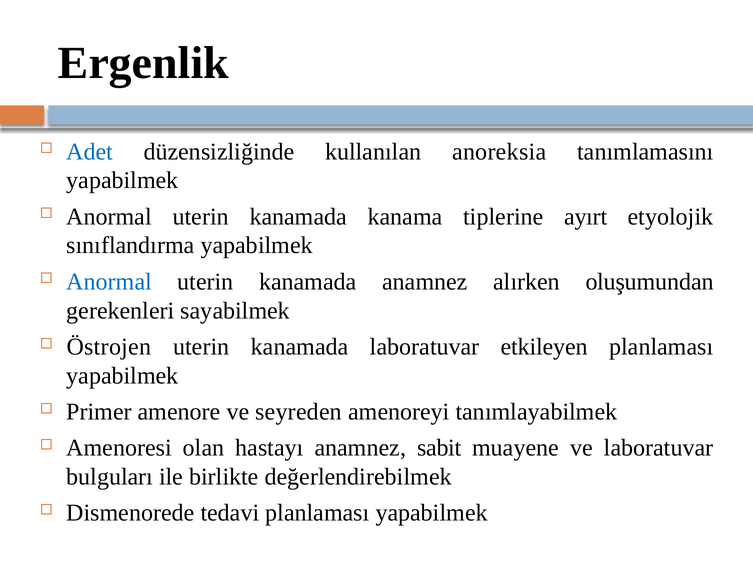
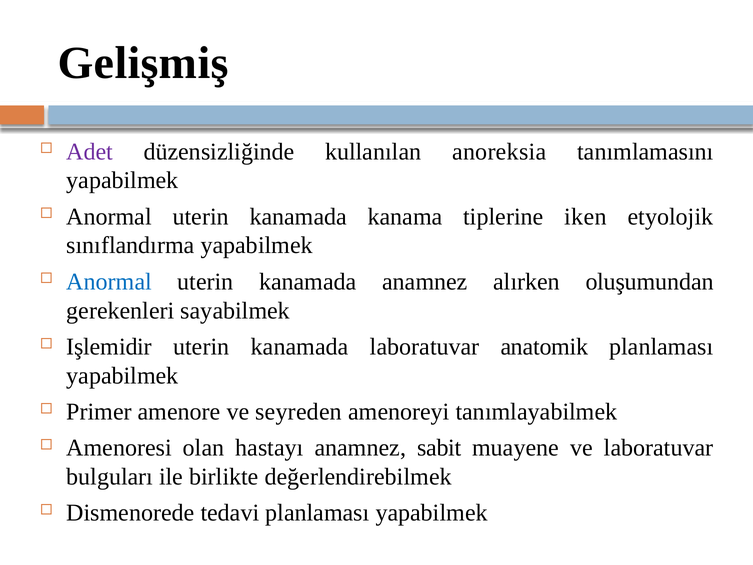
Ergenlik: Ergenlik -> Gelişmiş
Adet colour: blue -> purple
ayırt: ayırt -> iken
Östrojen: Östrojen -> Işlemidir
etkileyen: etkileyen -> anatomik
